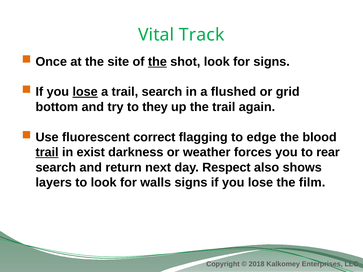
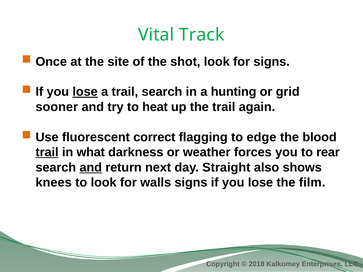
the at (157, 62) underline: present -> none
flushed: flushed -> hunting
bottom: bottom -> sooner
they: they -> heat
exist: exist -> what
and at (91, 168) underline: none -> present
Respect: Respect -> Straight
layers: layers -> knees
